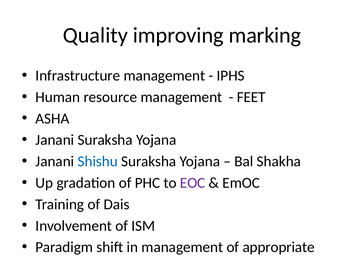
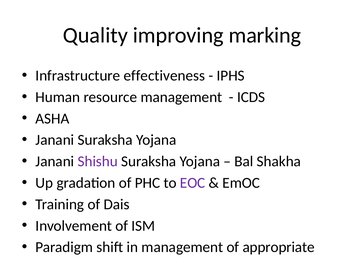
Infrastructure management: management -> effectiveness
FEET: FEET -> ICDS
Shishu colour: blue -> purple
